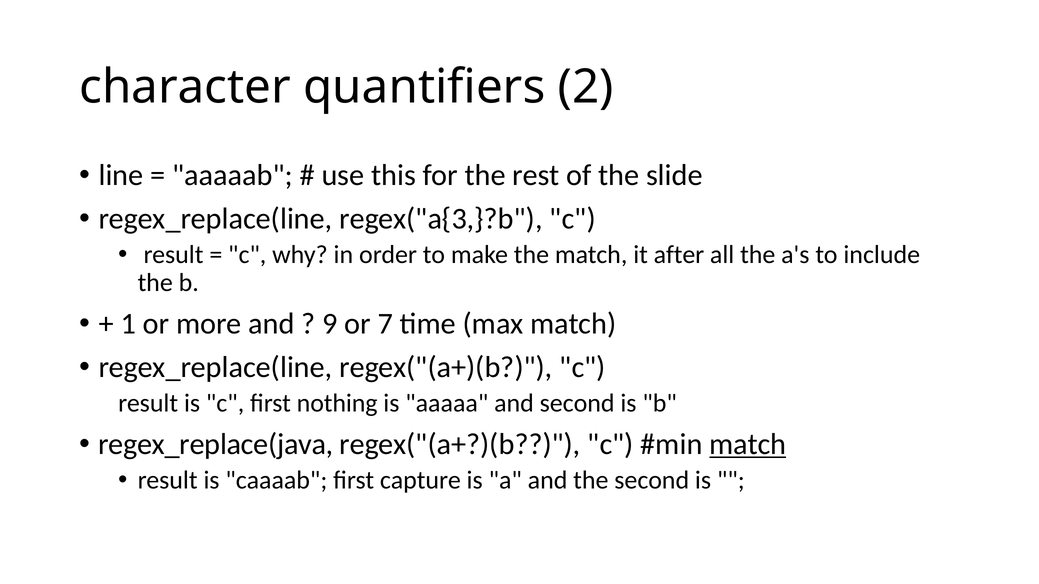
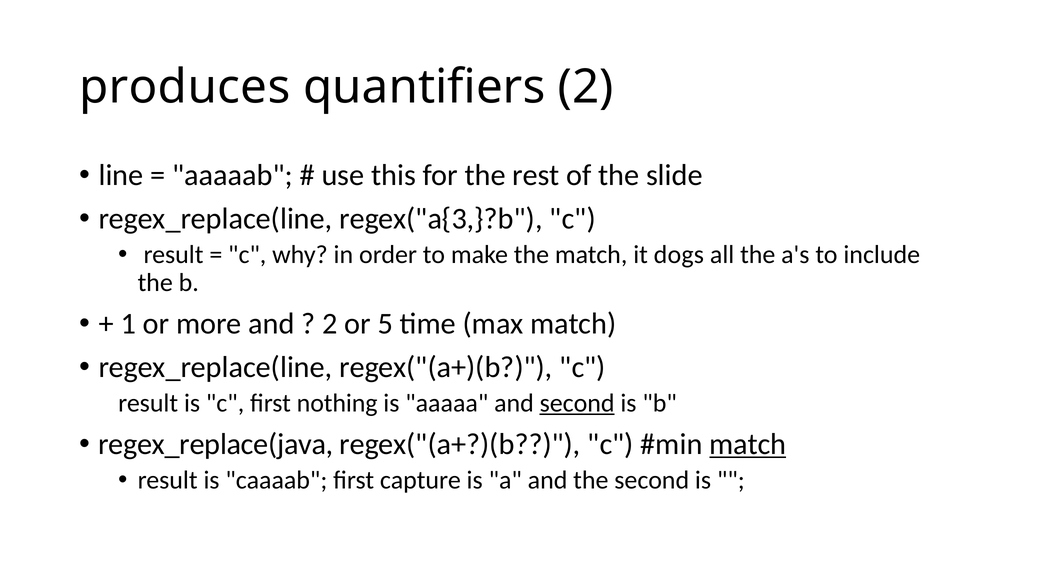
character: character -> produces
after: after -> dogs
9 at (330, 324): 9 -> 2
7: 7 -> 5
second at (577, 403) underline: none -> present
